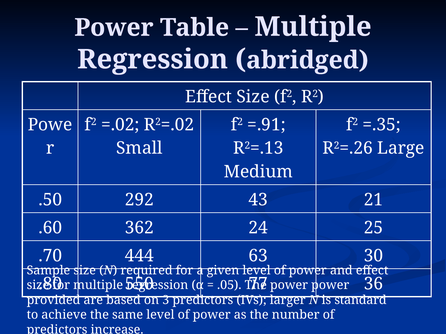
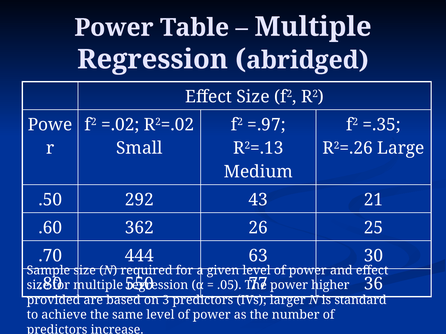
=.91: =.91 -> =.97
24: 24 -> 26
power power: power -> higher
